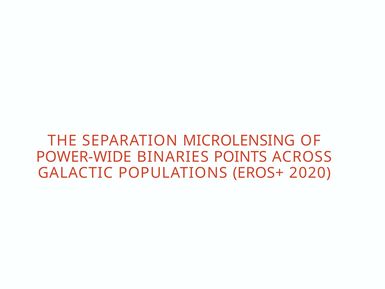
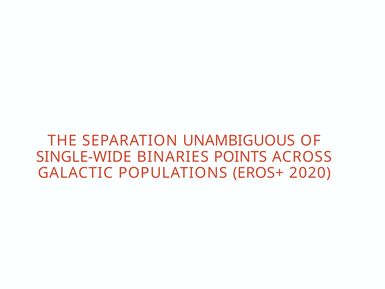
MICROLENSING: MICROLENSING -> UNAMBIGUOUS
POWER-WIDE: POWER-WIDE -> SINGLE-WIDE
